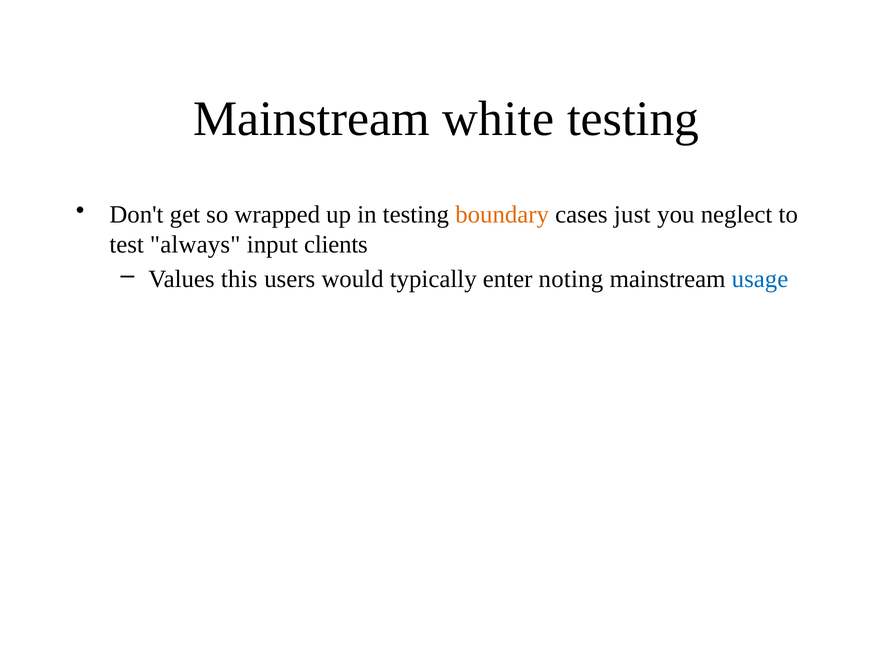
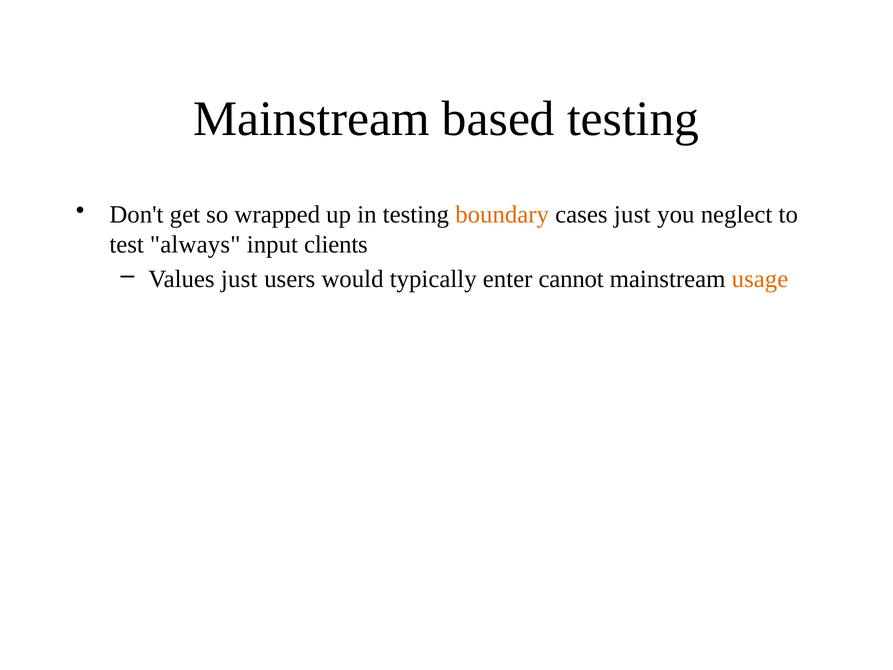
white: white -> based
Values this: this -> just
noting: noting -> cannot
usage colour: blue -> orange
